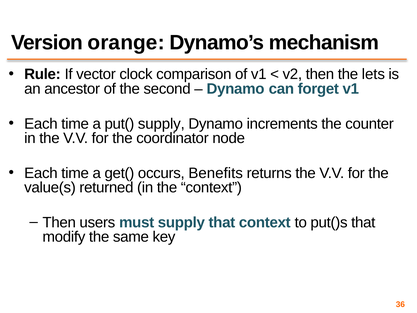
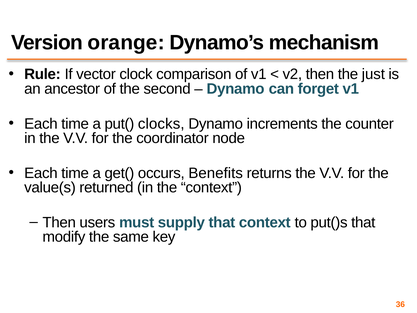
lets: lets -> just
put( supply: supply -> clocks
